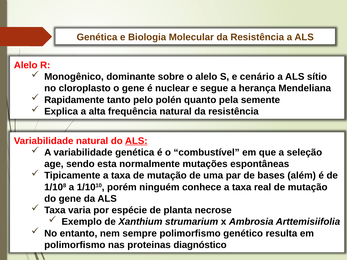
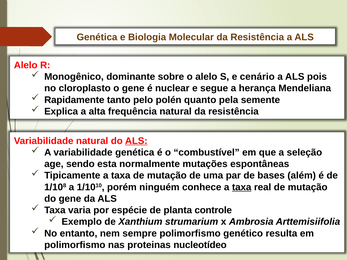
sítio: sítio -> pois
taxa at (242, 187) underline: none -> present
necrose: necrose -> controle
diagnóstico: diagnóstico -> nucleotídeo
